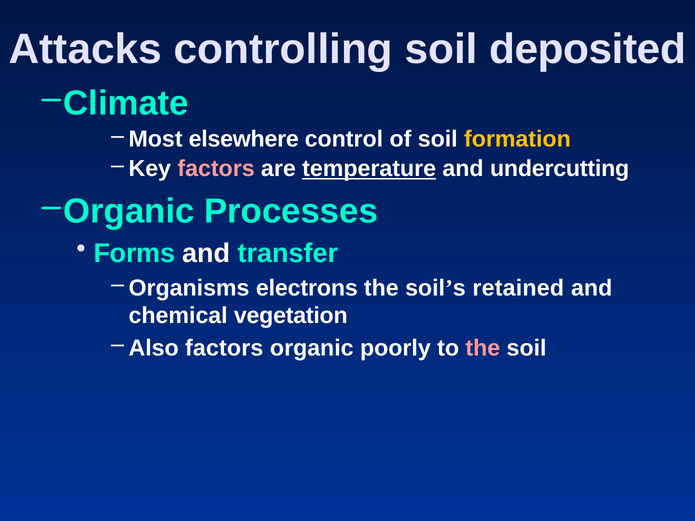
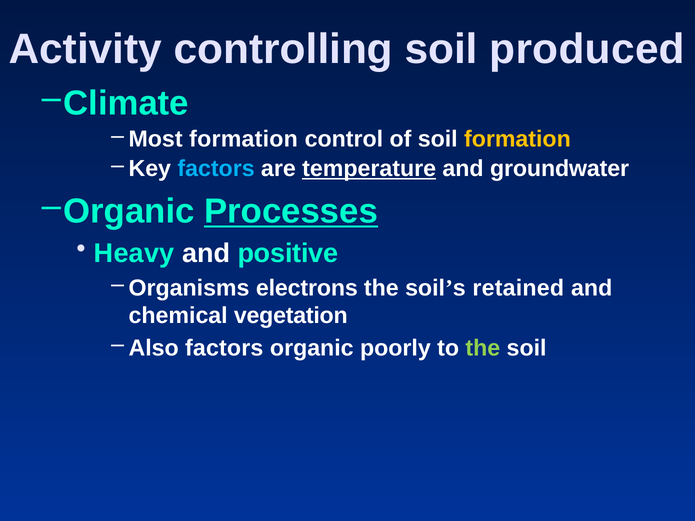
Attacks: Attacks -> Activity
deposited: deposited -> produced
Most elsewhere: elsewhere -> formation
factors at (216, 169) colour: pink -> light blue
undercutting: undercutting -> groundwater
Processes underline: none -> present
Forms: Forms -> Heavy
transfer: transfer -> positive
the at (483, 348) colour: pink -> light green
